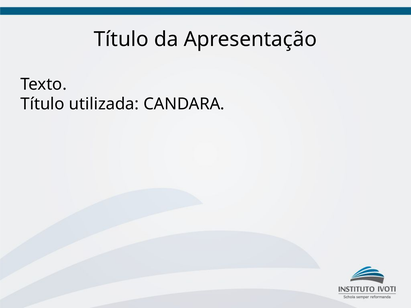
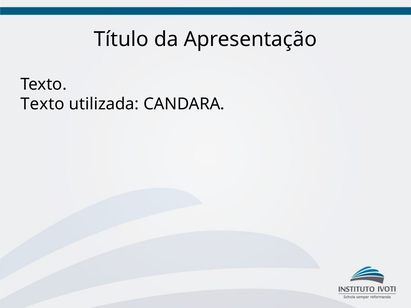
Título at (43, 104): Título -> Texto
